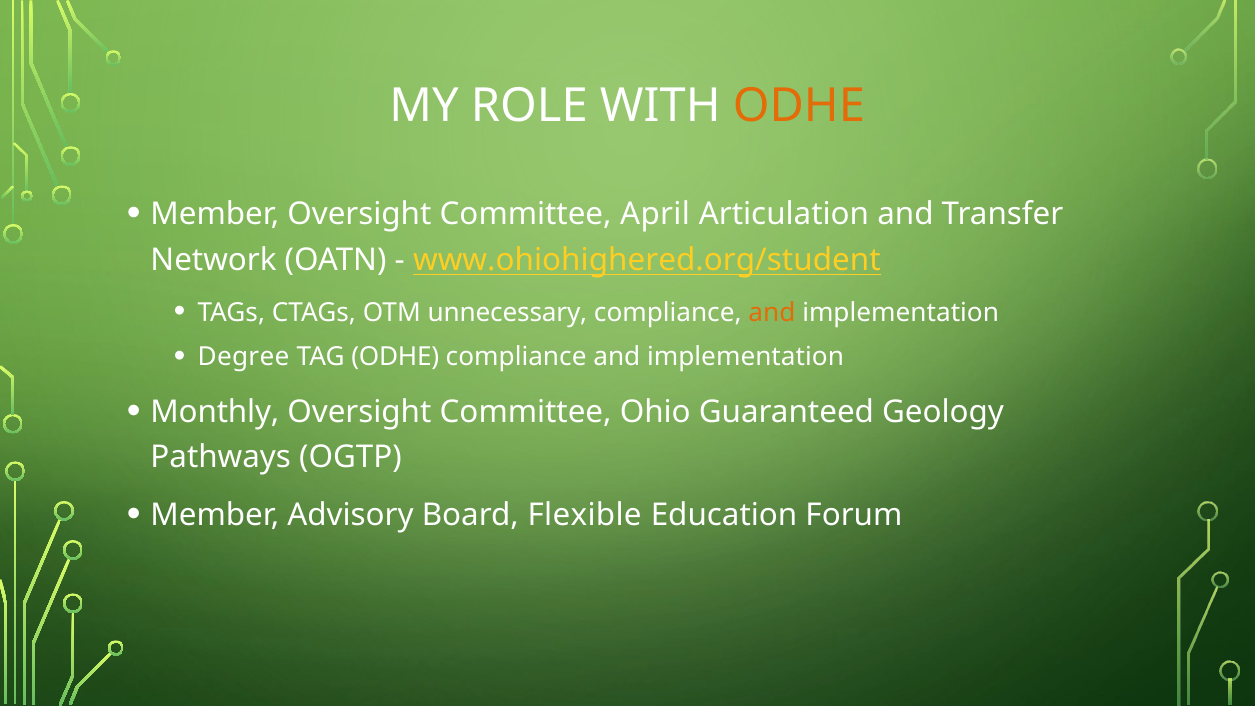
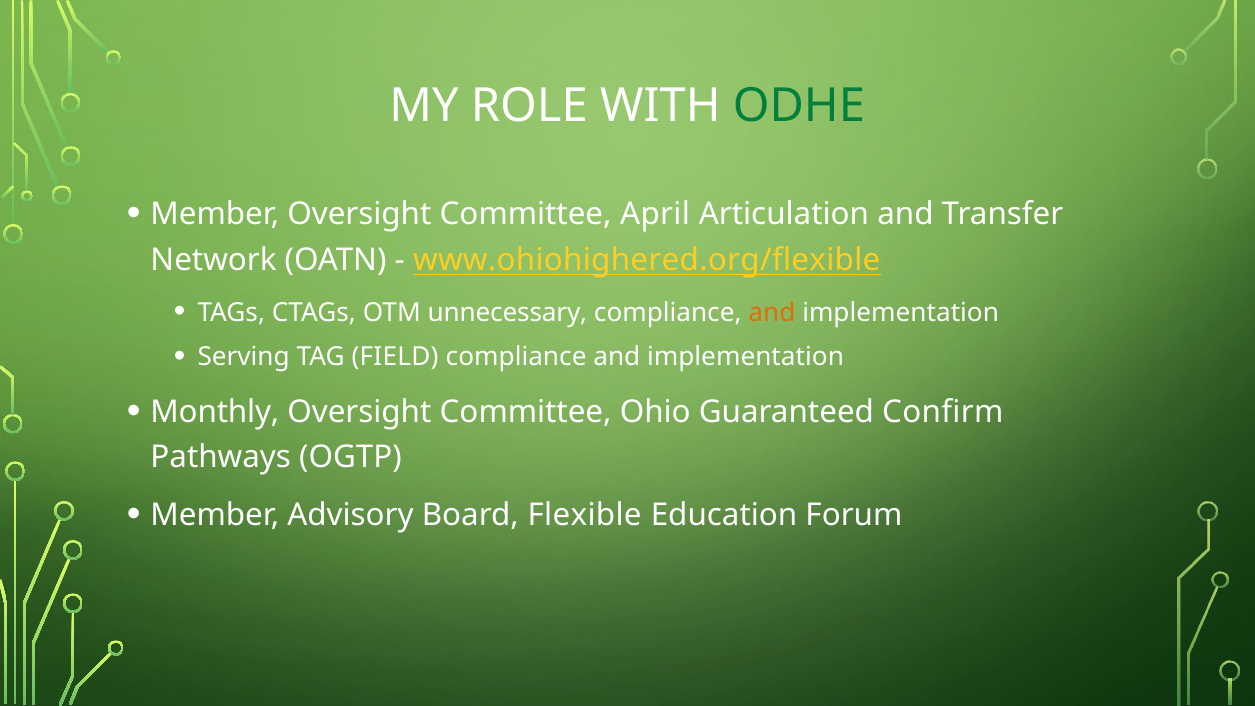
ODHE at (799, 106) colour: orange -> green
www.ohiohighered.org/student: www.ohiohighered.org/student -> www.ohiohighered.org/flexible
Degree: Degree -> Serving
TAG ODHE: ODHE -> FIELD
Geology: Geology -> Confirm
